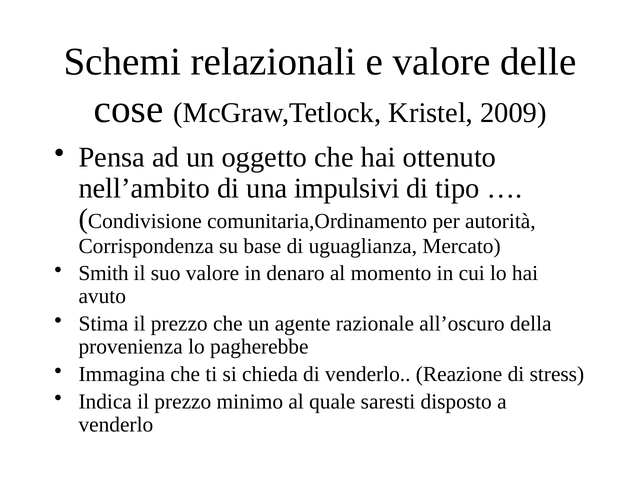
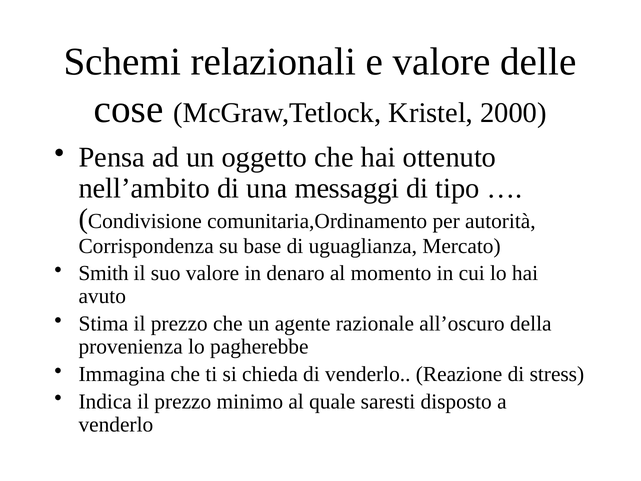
2009: 2009 -> 2000
impulsivi: impulsivi -> messaggi
